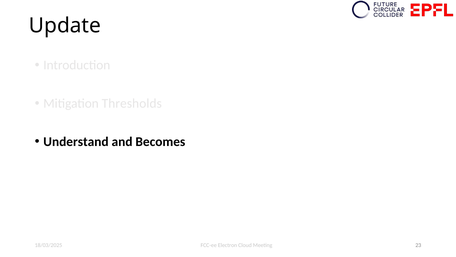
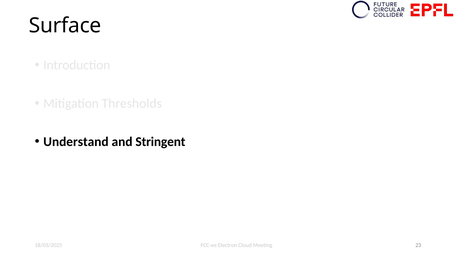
Update: Update -> Surface
Becomes: Becomes -> Stringent
